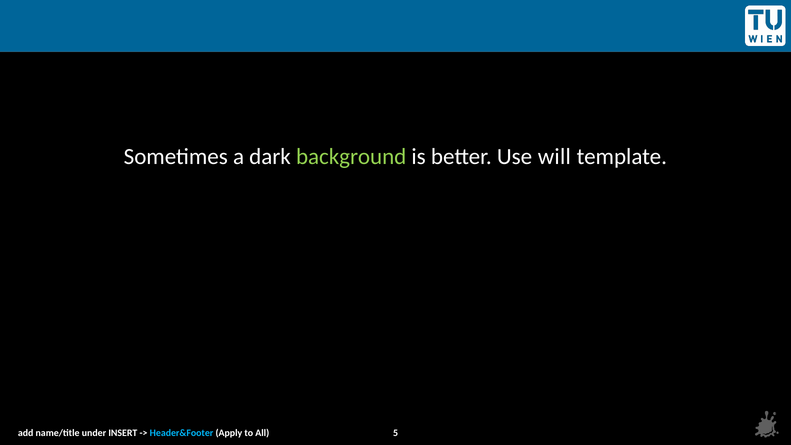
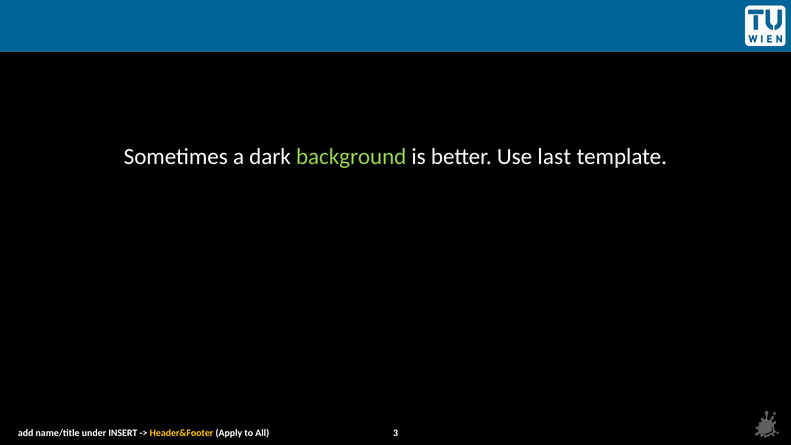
will: will -> last
Header&Footer colour: light blue -> yellow
5: 5 -> 3
